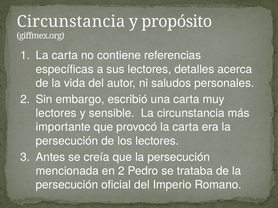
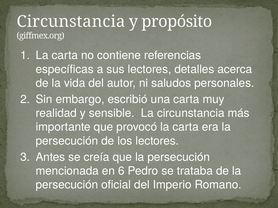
lectores at (56, 113): lectores -> realidad
en 2: 2 -> 6
